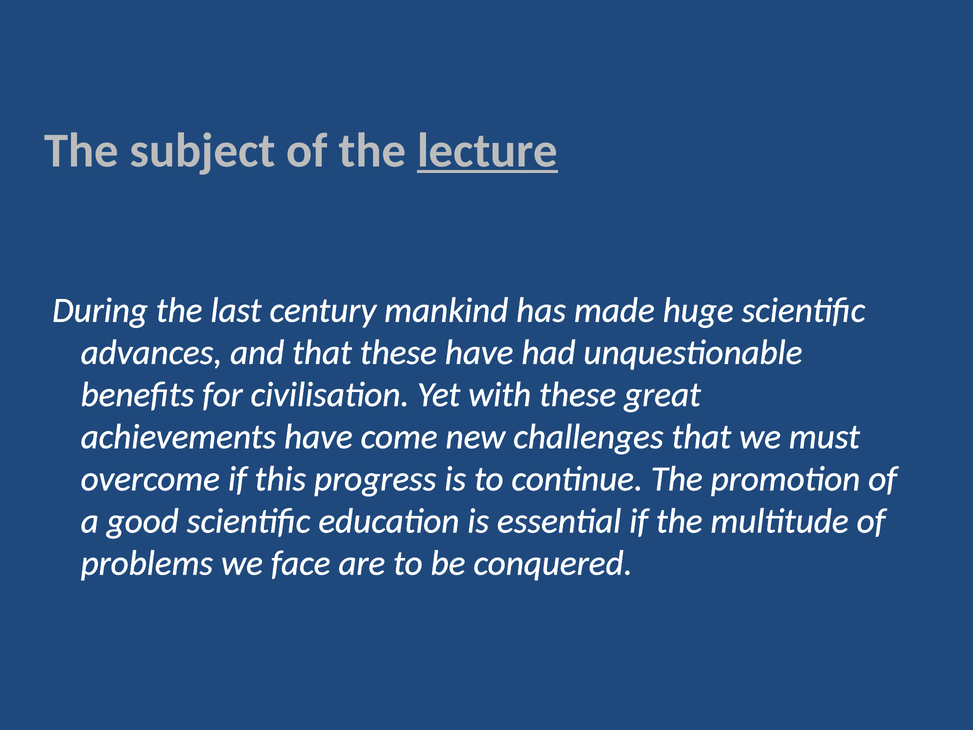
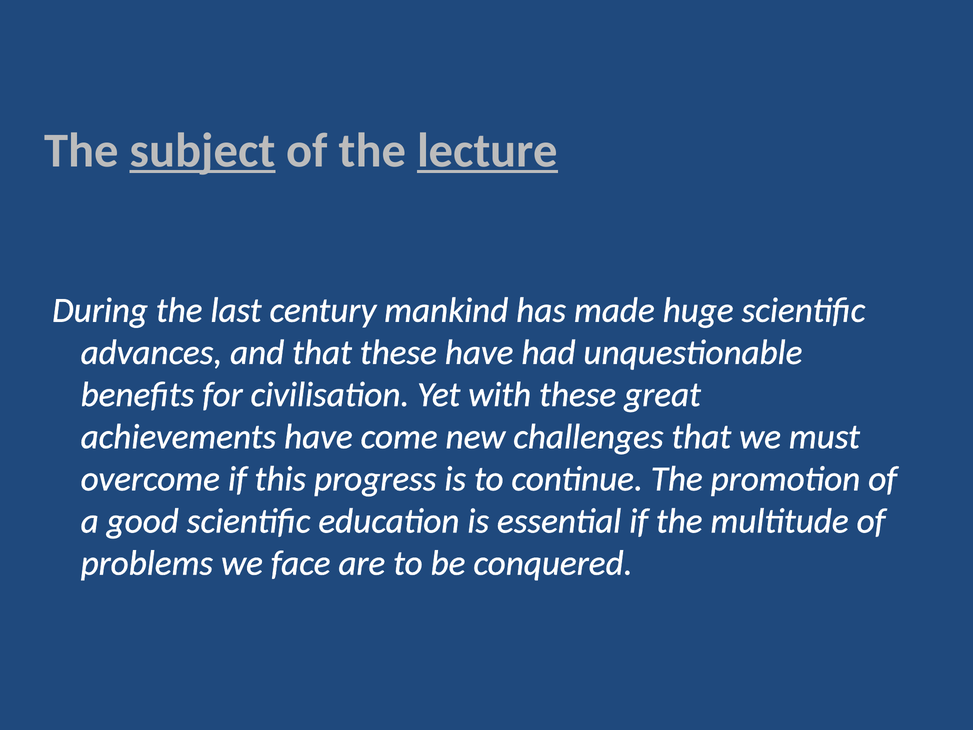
subject underline: none -> present
